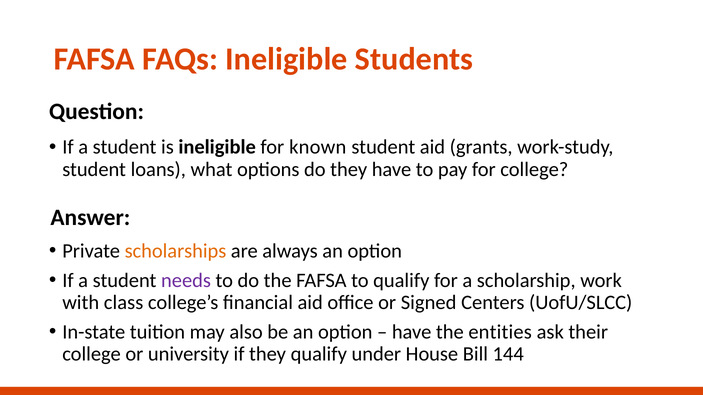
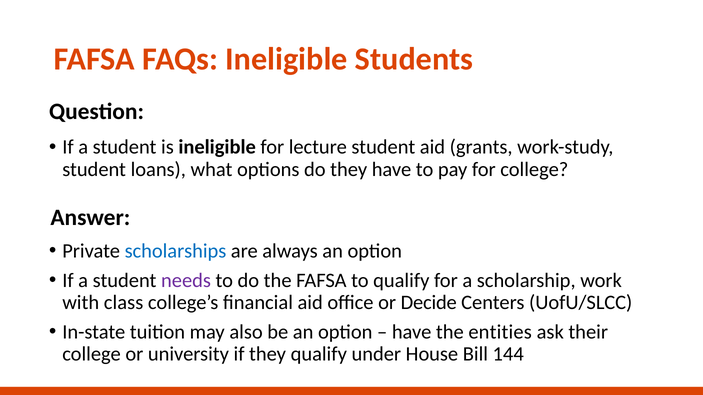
known: known -> lecture
scholarships colour: orange -> blue
Signed: Signed -> Decide
